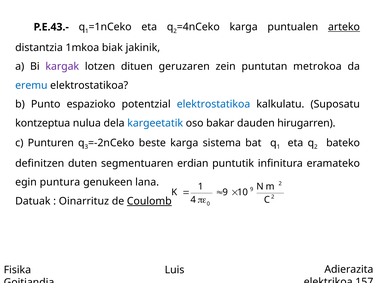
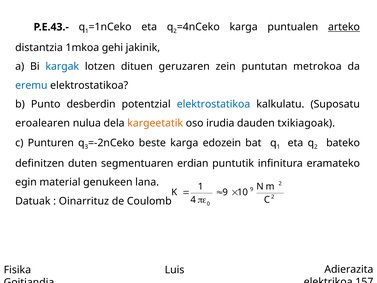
biak: biak -> gehi
kargak colour: purple -> blue
espazioko: espazioko -> desberdin
kontzeptua: kontzeptua -> eroalearen
kargeetatik colour: blue -> orange
bakar: bakar -> irudia
hirugarren: hirugarren -> txikiagoak
sistema: sistema -> edozein
puntura: puntura -> material
Coulomb underline: present -> none
